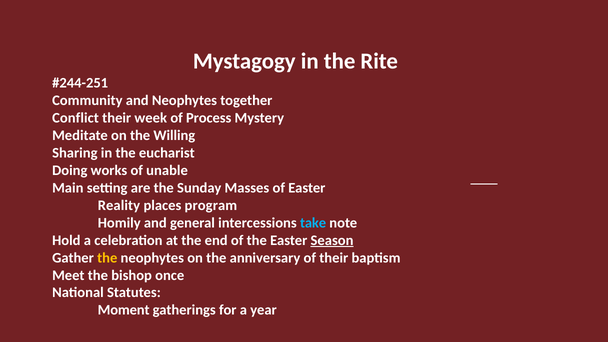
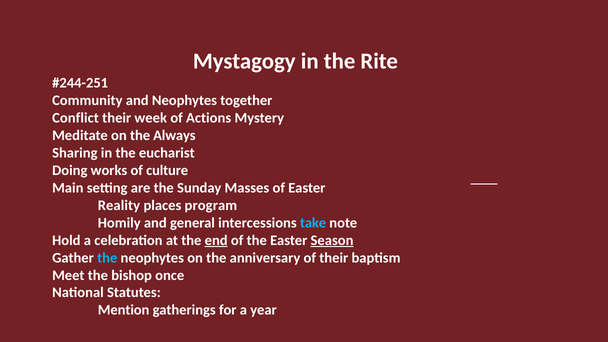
Process: Process -> Actions
Willing: Willing -> Always
unable: unable -> culture
end underline: none -> present
the at (107, 258) colour: yellow -> light blue
Moment: Moment -> Mention
